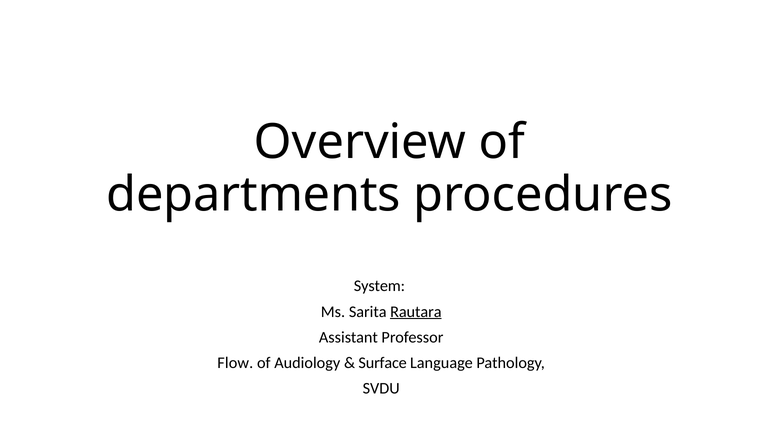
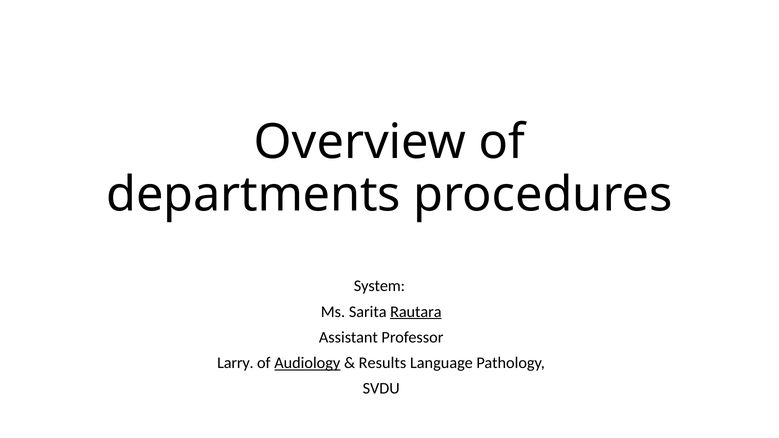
Flow: Flow -> Larry
Audiology underline: none -> present
Surface: Surface -> Results
